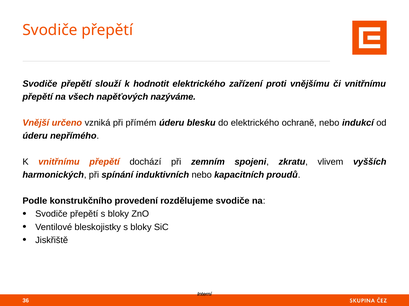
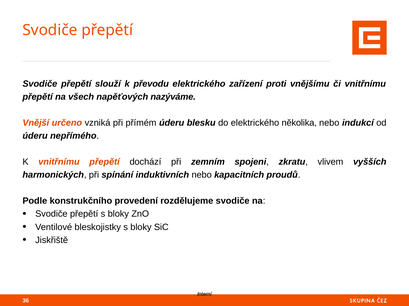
hodnotit: hodnotit -> převodu
ochraně: ochraně -> několika
